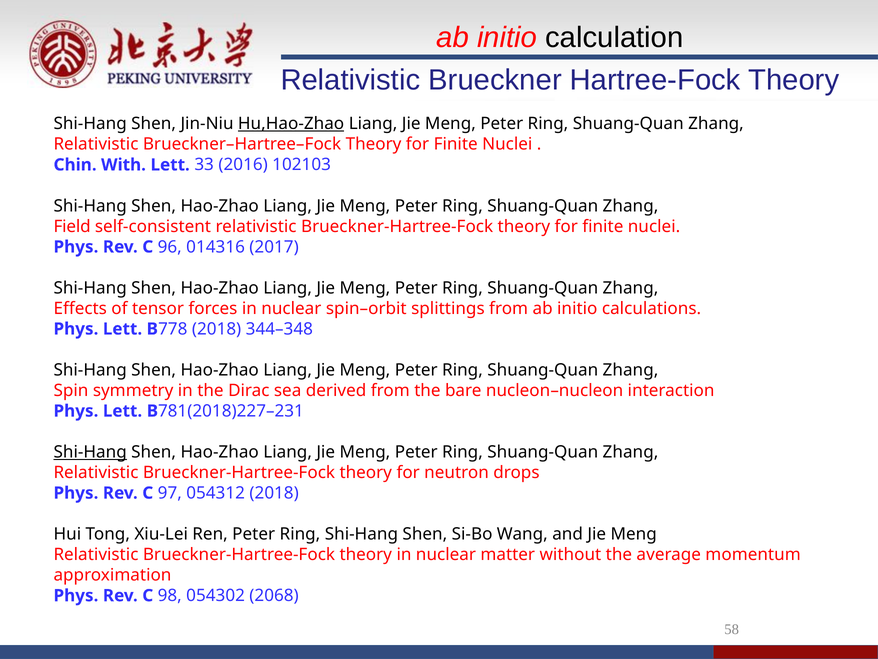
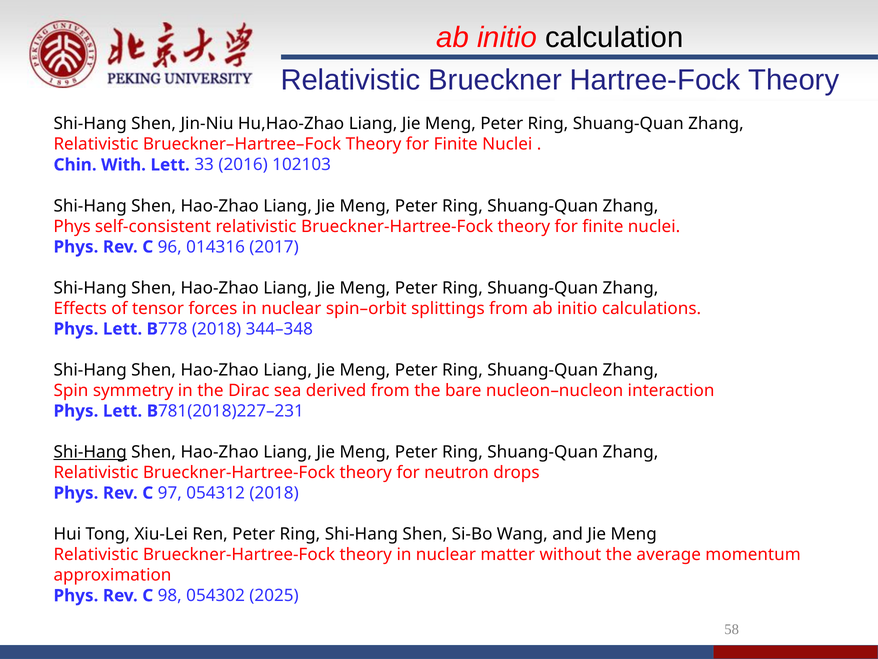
Hu,Hao-Zhao underline: present -> none
Field at (72, 226): Field -> Phys
2068: 2068 -> 2025
